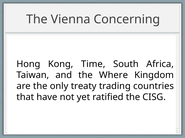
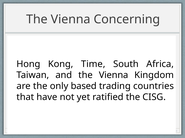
and the Where: Where -> Vienna
treaty: treaty -> based
